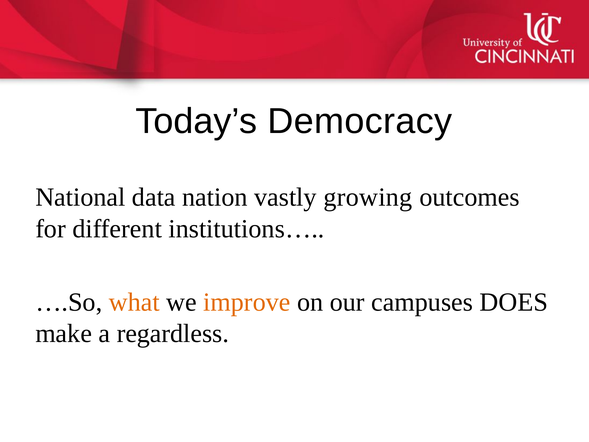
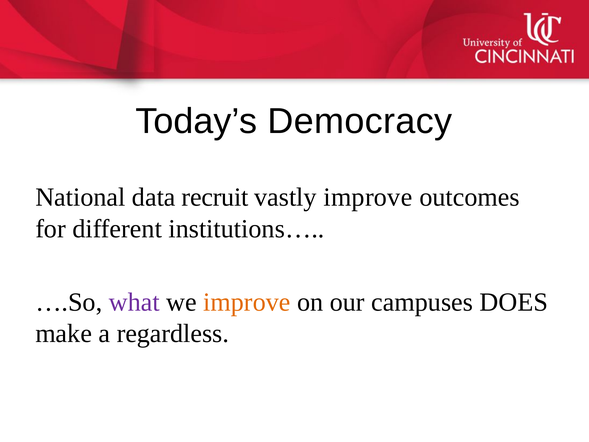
nation: nation -> recruit
vastly growing: growing -> improve
what colour: orange -> purple
